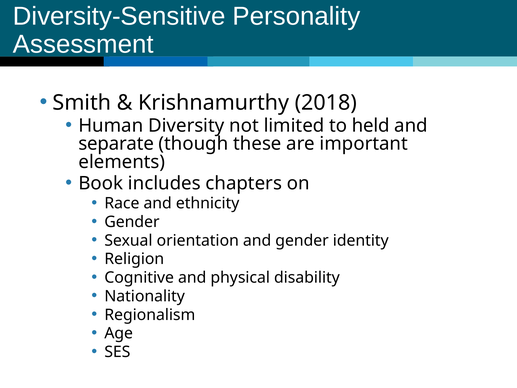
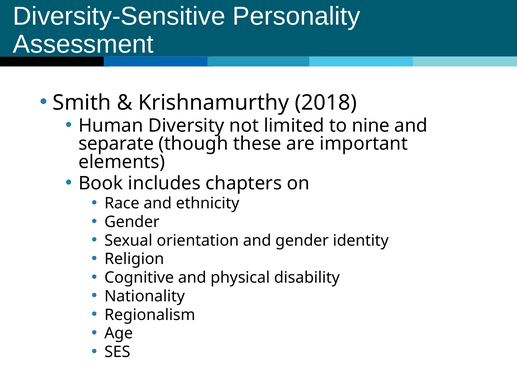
held: held -> nine
